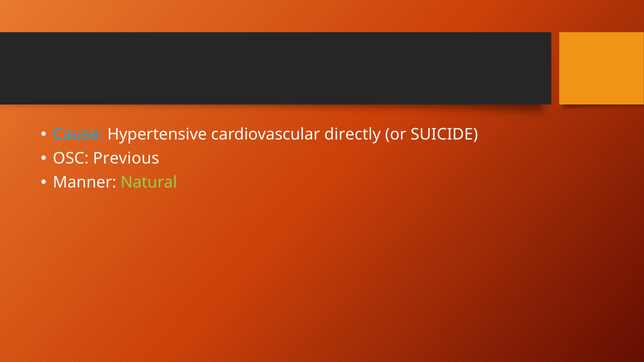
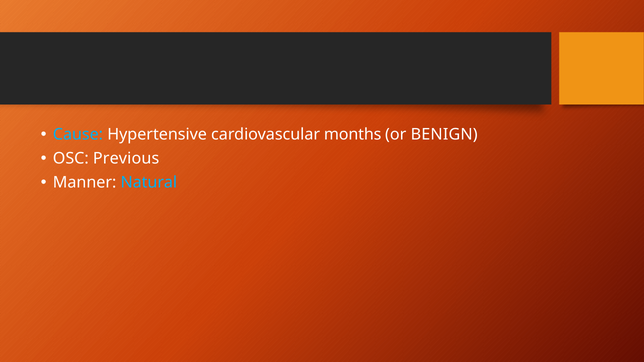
directly: directly -> months
SUICIDE: SUICIDE -> BENIGN
Natural colour: light green -> light blue
